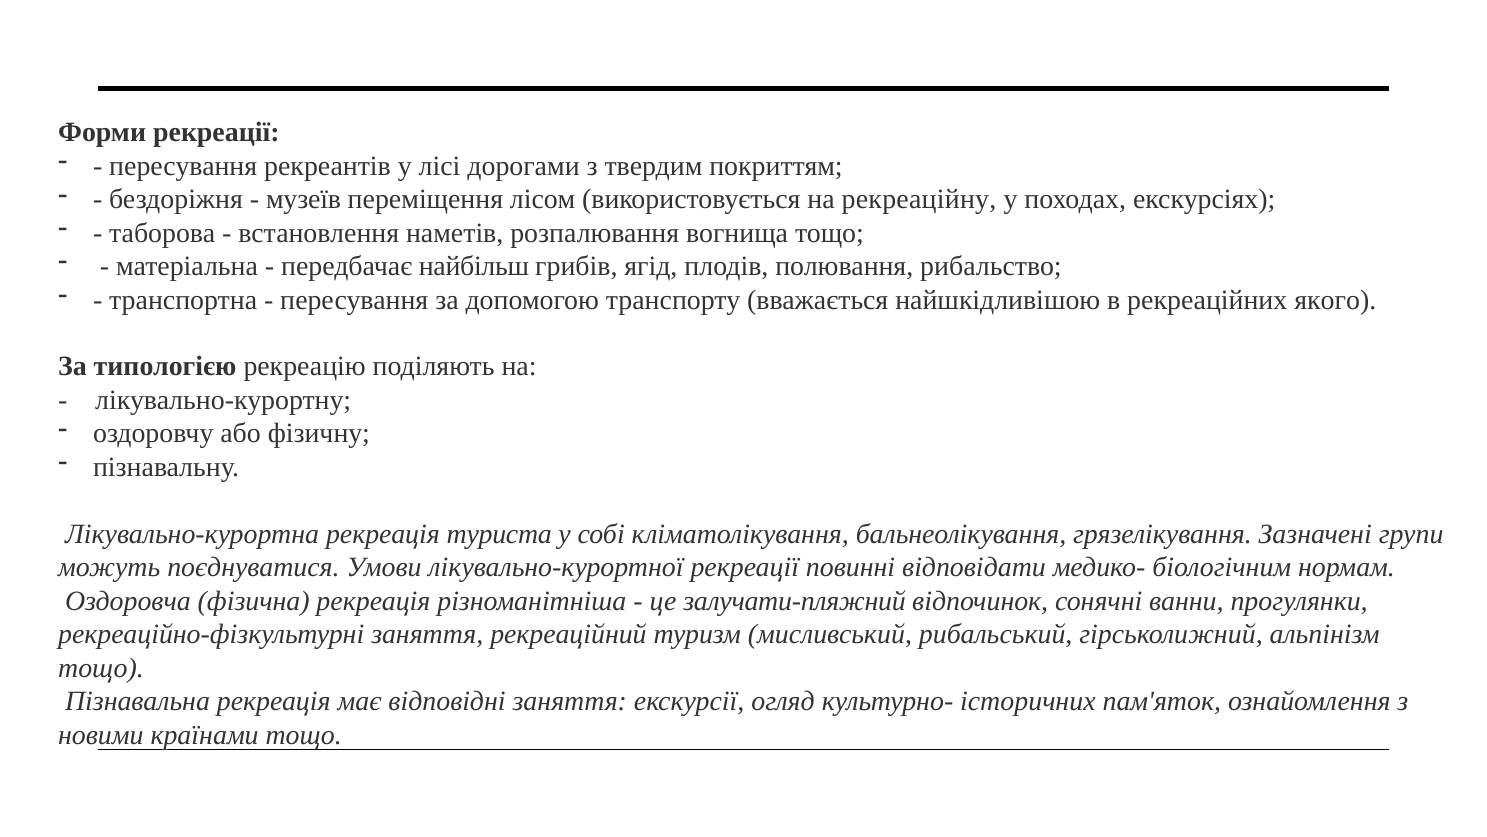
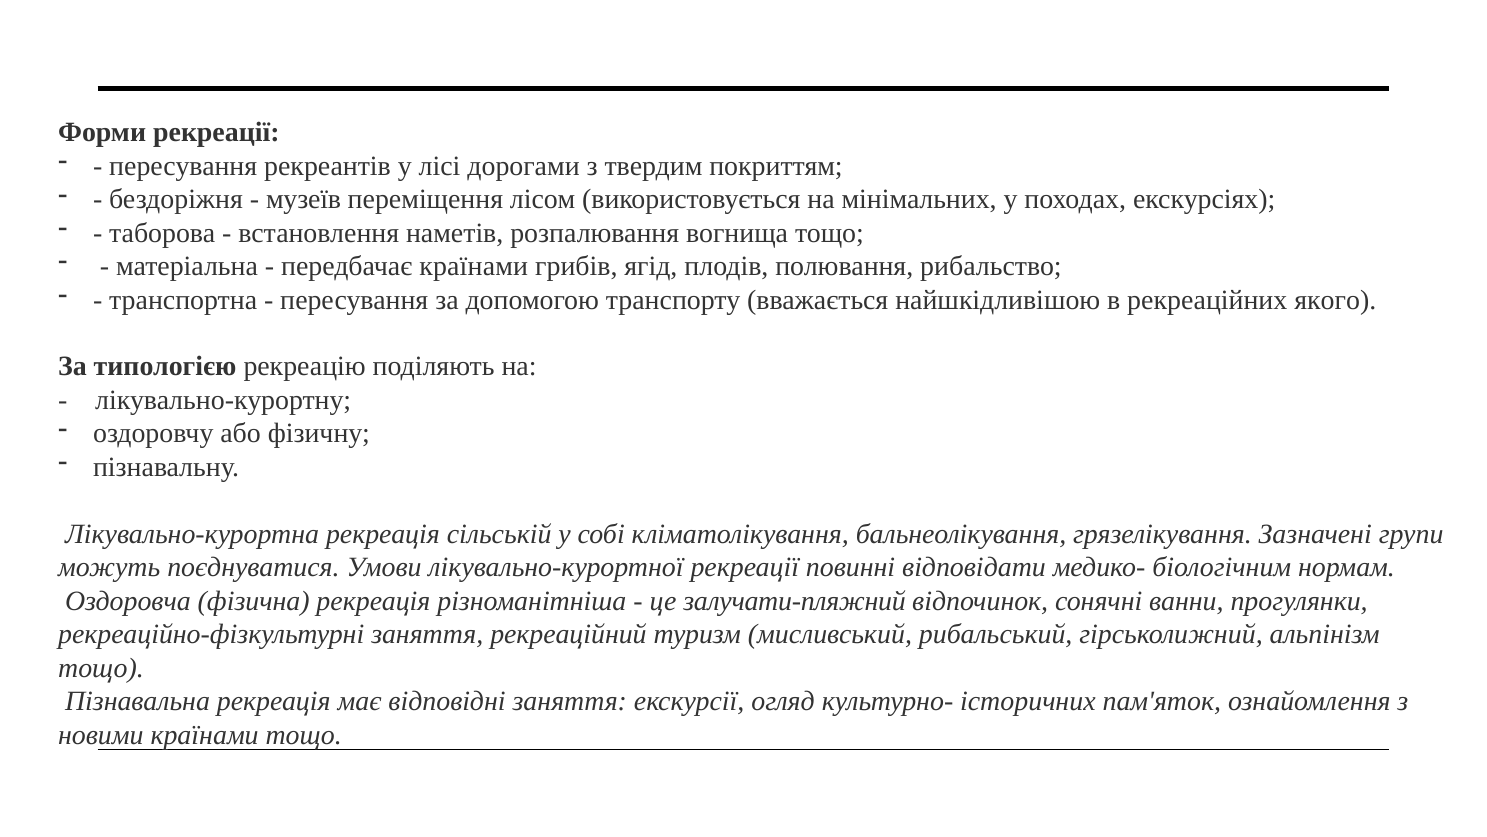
рекреаційну: рекреаційну -> мінімальних
передбачає найбільш: найбільш -> країнами
туриста: туриста -> сільській
